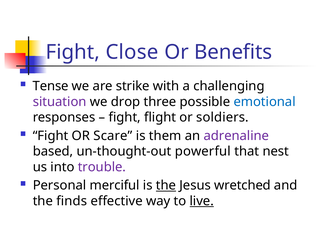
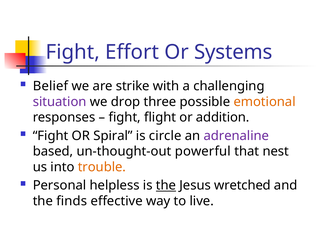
Close: Close -> Effort
Benefits: Benefits -> Systems
Tense: Tense -> Belief
emotional colour: blue -> orange
soldiers: soldiers -> addition
Scare: Scare -> Spiral
them: them -> circle
trouble colour: purple -> orange
merciful: merciful -> helpless
live underline: present -> none
